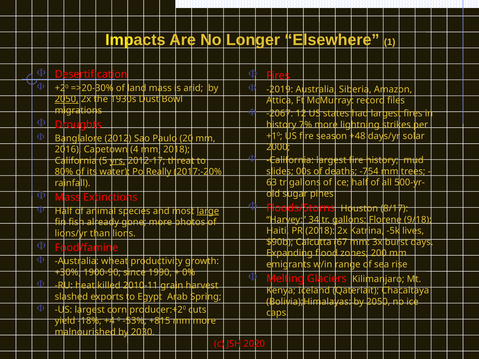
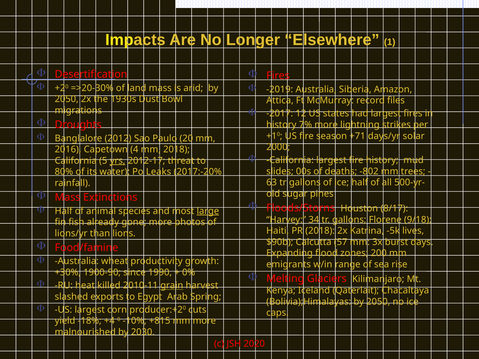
2050 at (67, 99) underline: present -> none
-2067: -2067 -> -2017
+48: +48 -> +71
-754: -754 -> -802
Really: Really -> Leaks
67: 67 -> 57
grain underline: none -> present
-53%: -53% -> -10%
